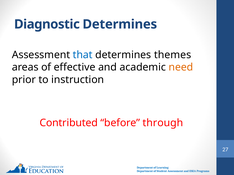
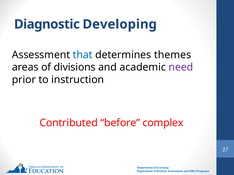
Diagnostic Determines: Determines -> Developing
effective: effective -> divisions
need colour: orange -> purple
through: through -> complex
